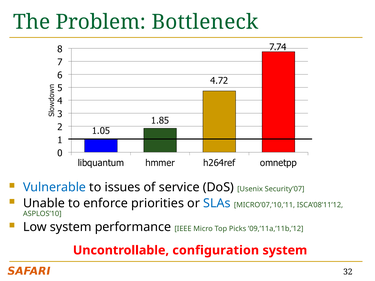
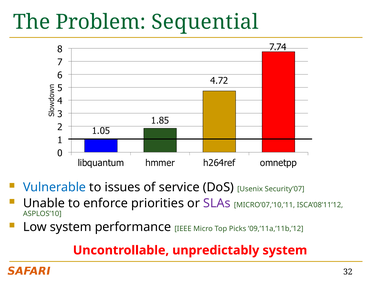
Bottleneck: Bottleneck -> Sequential
SLAs colour: blue -> purple
configuration: configuration -> unpredictably
